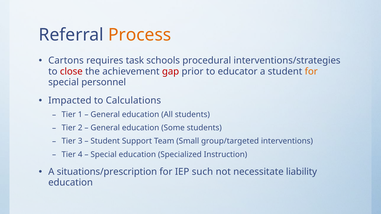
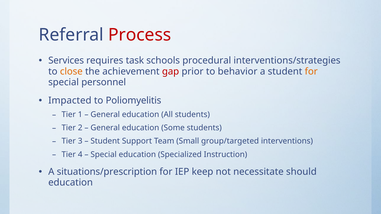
Process colour: orange -> red
Cartons: Cartons -> Services
close colour: red -> orange
educator: educator -> behavior
Calculations: Calculations -> Poliomyelitis
such: such -> keep
liability: liability -> should
